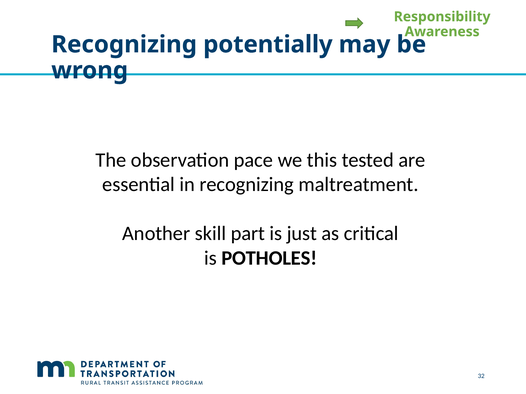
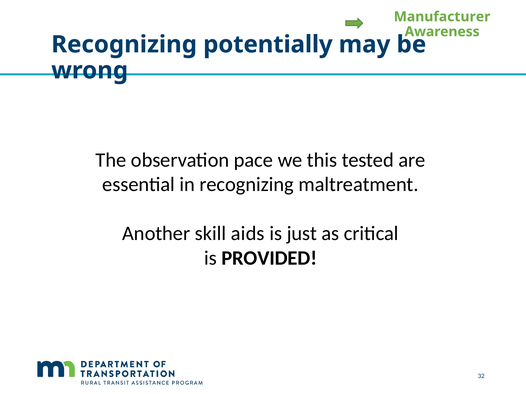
Responsibility: Responsibility -> Manufacturer
part: part -> aids
POTHOLES: POTHOLES -> PROVIDED
